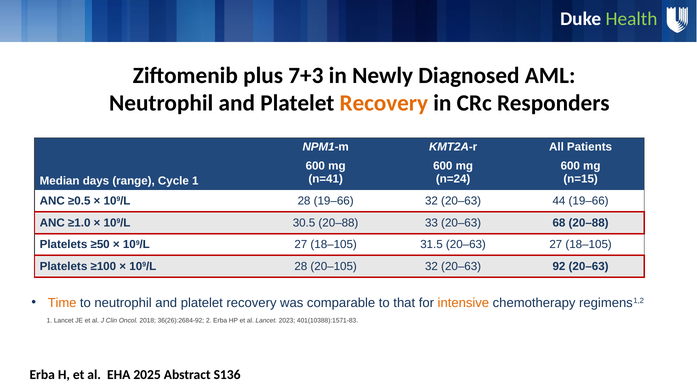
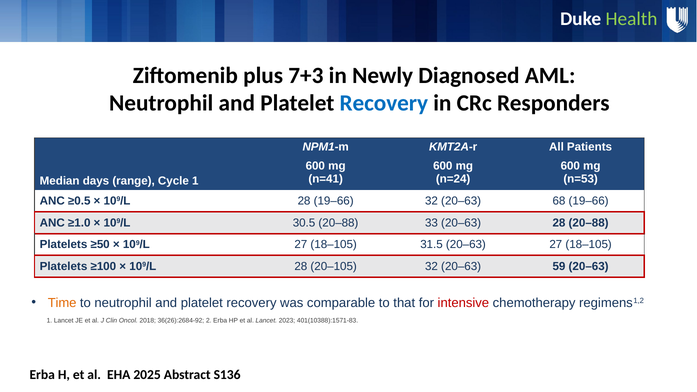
Recovery at (384, 103) colour: orange -> blue
n=15: n=15 -> n=53
44: 44 -> 68
20–63 68: 68 -> 28
92: 92 -> 59
intensive colour: orange -> red
